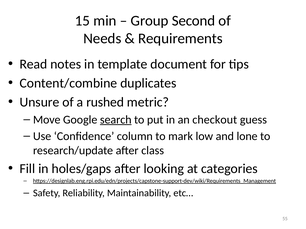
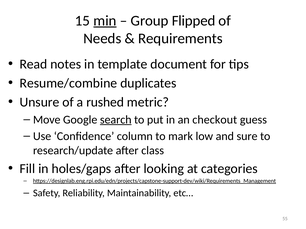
min underline: none -> present
Second: Second -> Flipped
Content/combine: Content/combine -> Resume/combine
lone: lone -> sure
